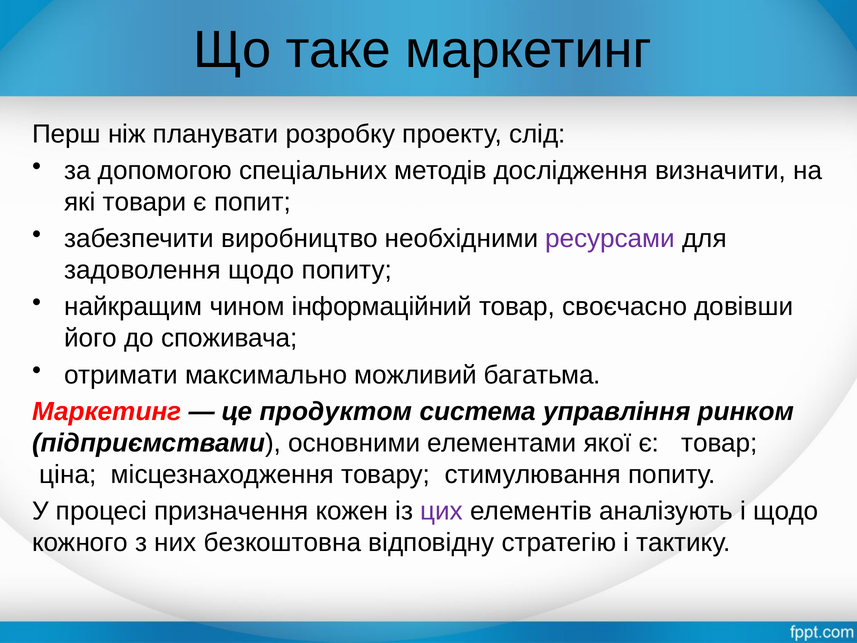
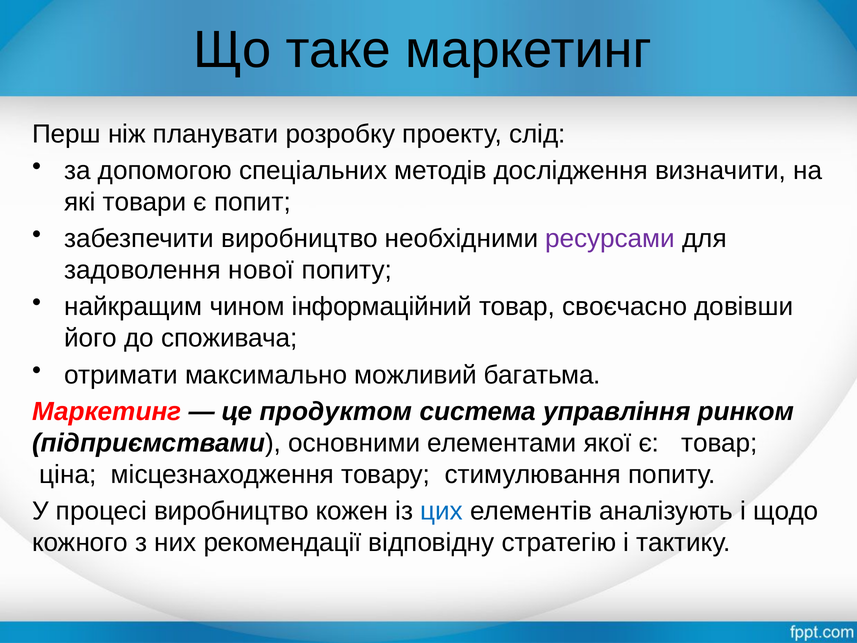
задоволення щодо: щодо -> нової
процесі призначення: призначення -> виробництво
цих colour: purple -> blue
безкоштовна: безкоштовна -> рекомендації
